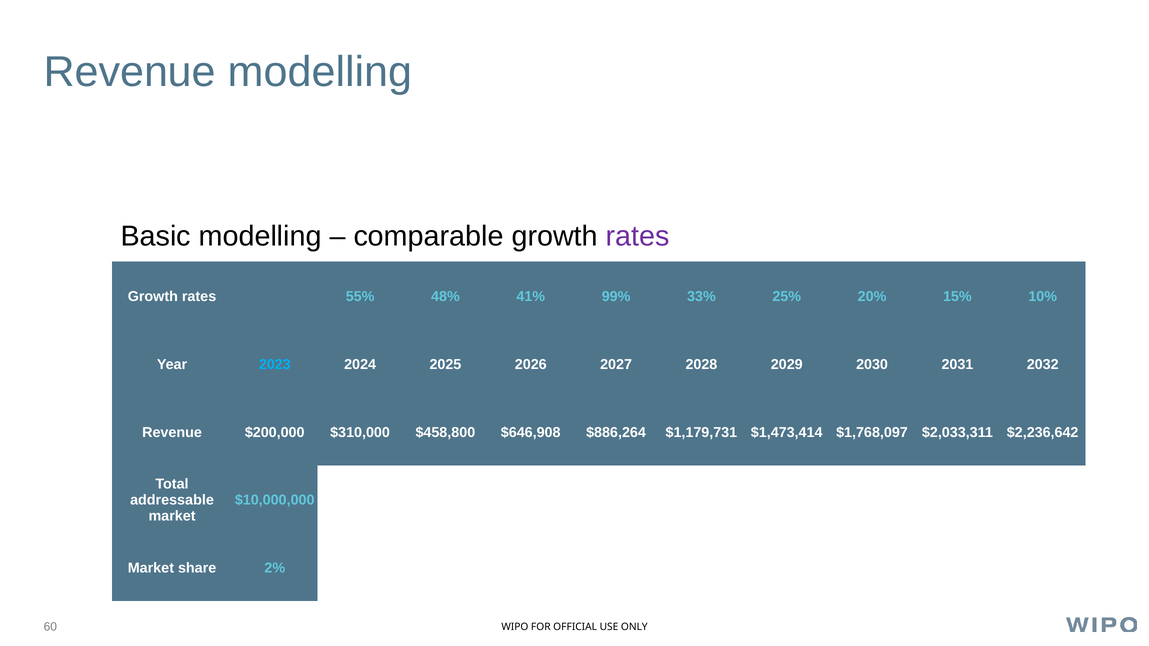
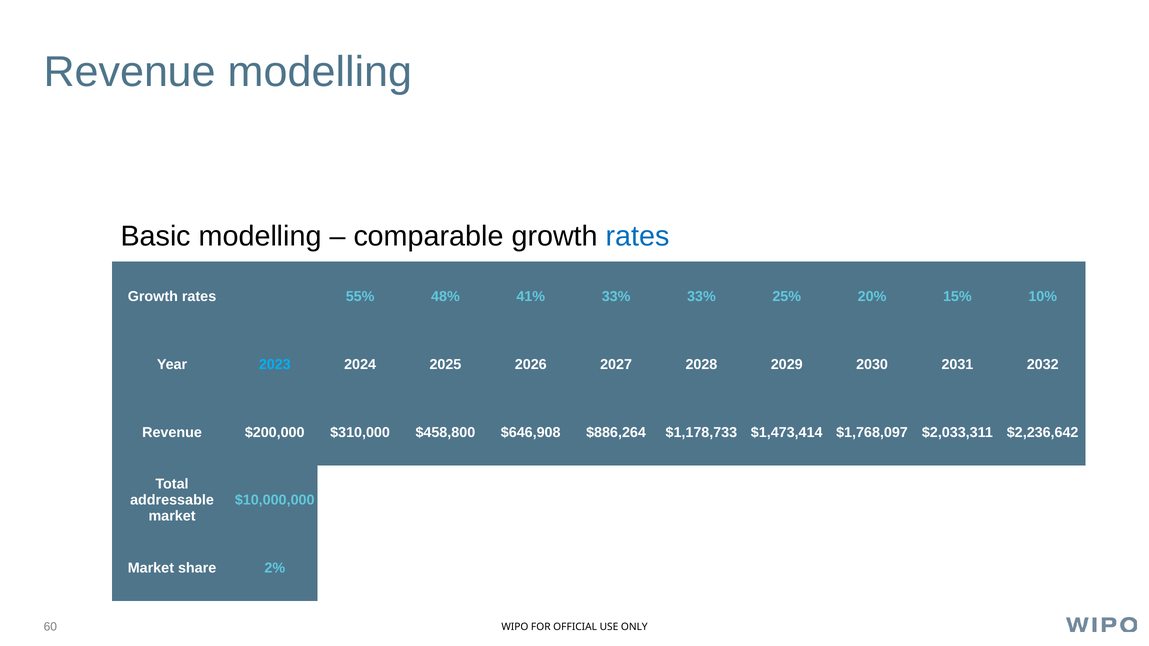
rates at (638, 237) colour: purple -> blue
41% 99%: 99% -> 33%
$1,179,731: $1,179,731 -> $1,178,733
